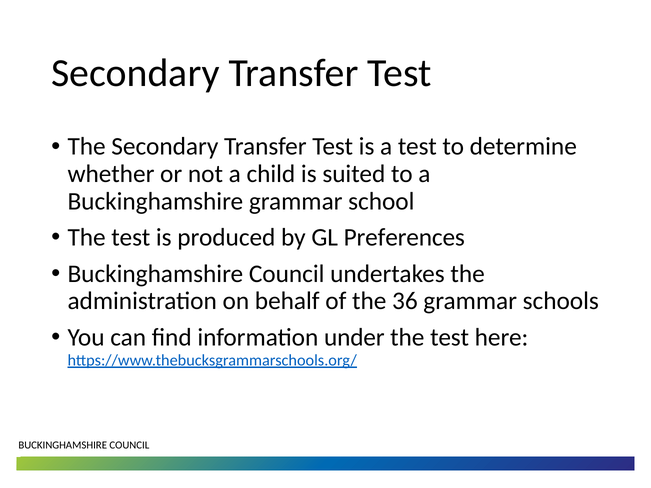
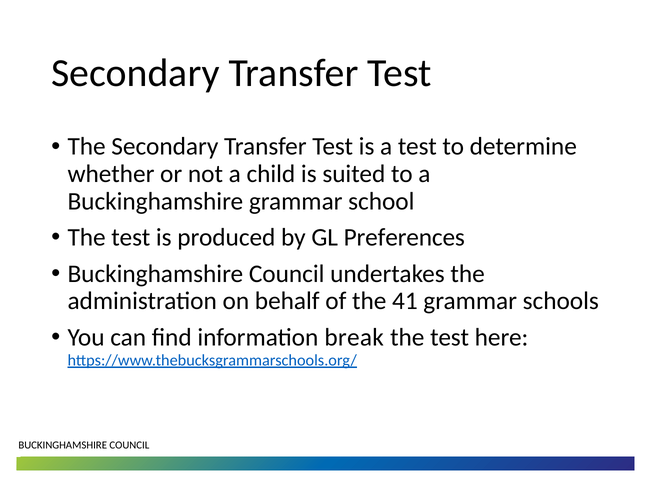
36: 36 -> 41
under: under -> break
